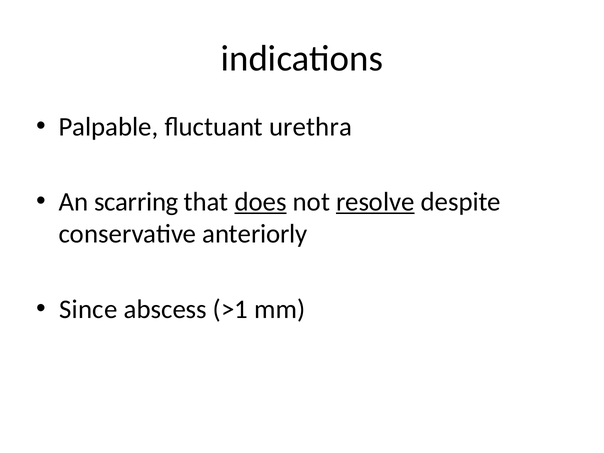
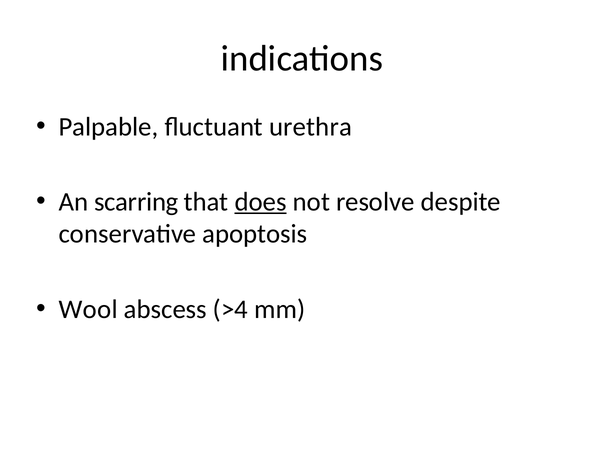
resolve underline: present -> none
anteriorly: anteriorly -> apoptosis
Since: Since -> Wool
>1: >1 -> >4
